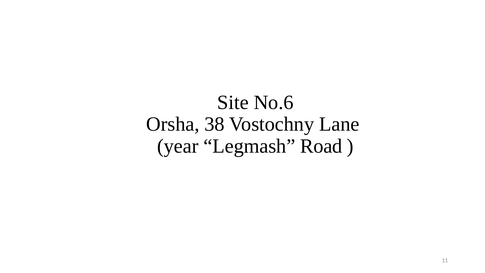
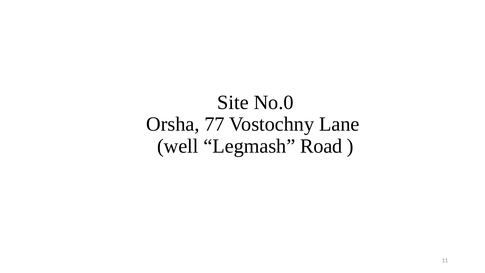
No.6: No.6 -> No.0
38: 38 -> 77
year: year -> well
